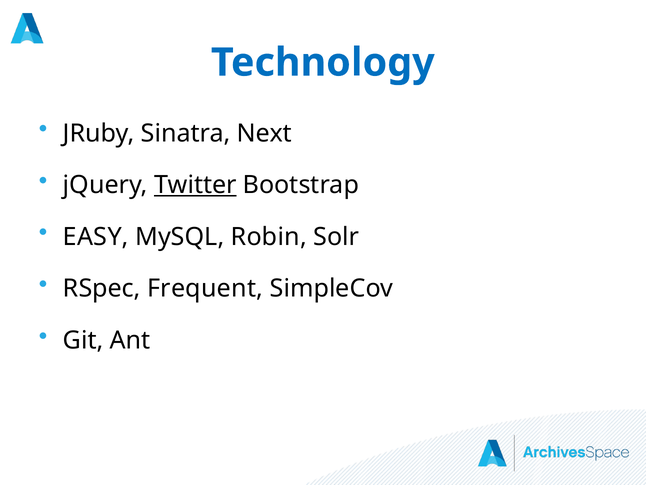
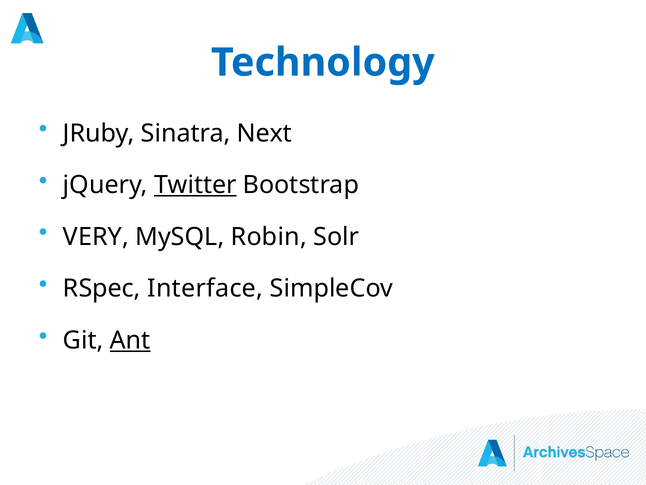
EASY: EASY -> VERY
Frequent: Frequent -> Interface
Ant underline: none -> present
